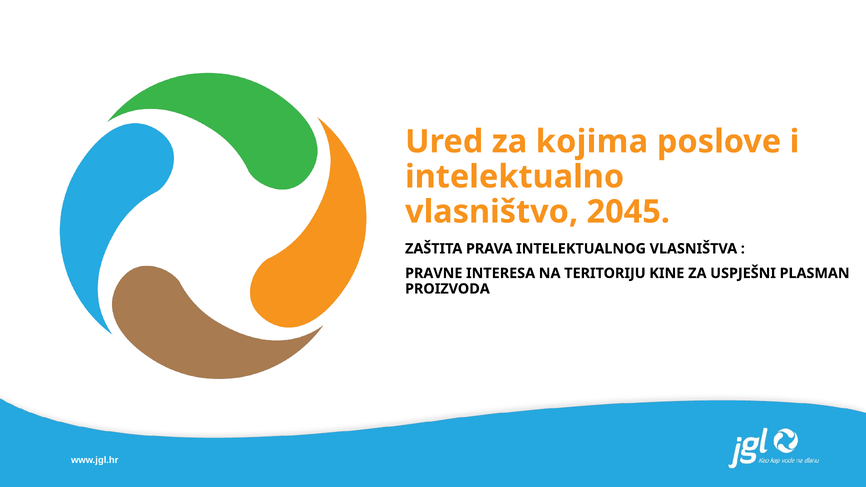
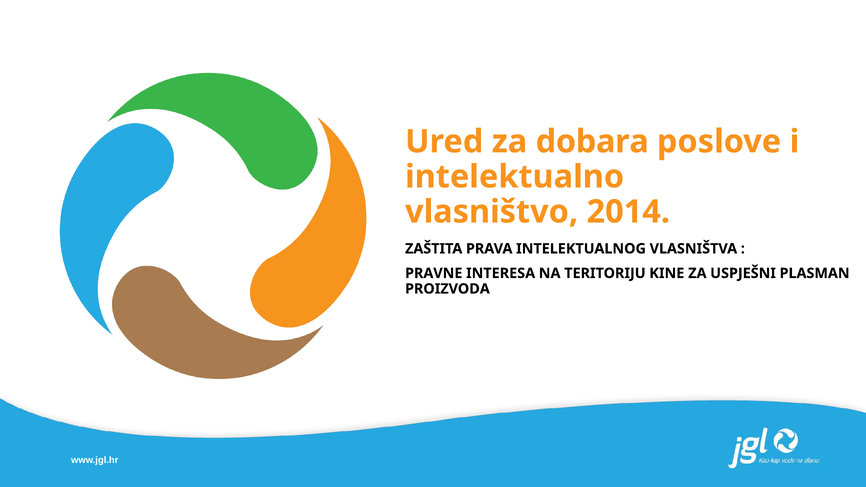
kojima: kojima -> dobara
2045: 2045 -> 2014
